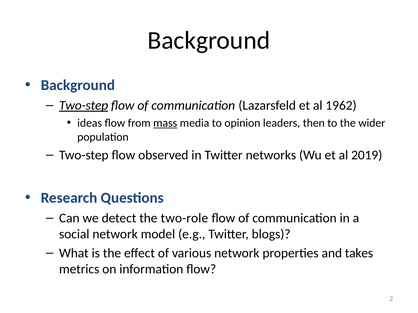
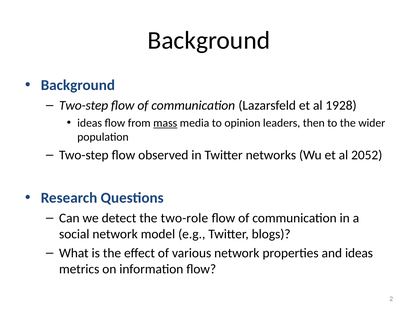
Two-step at (84, 106) underline: present -> none
1962: 1962 -> 1928
2019: 2019 -> 2052
and takes: takes -> ideas
